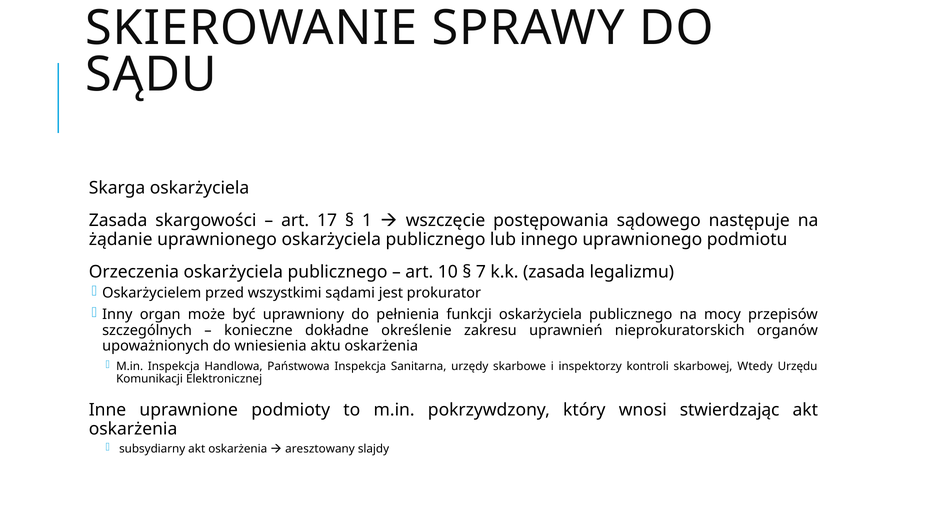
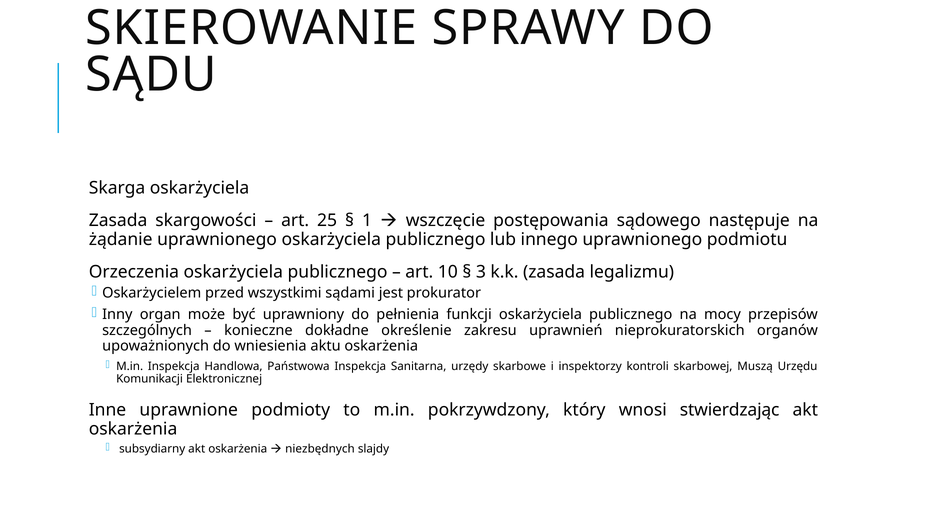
17: 17 -> 25
7: 7 -> 3
Wtedy: Wtedy -> Muszą
aresztowany: aresztowany -> niezbędnych
